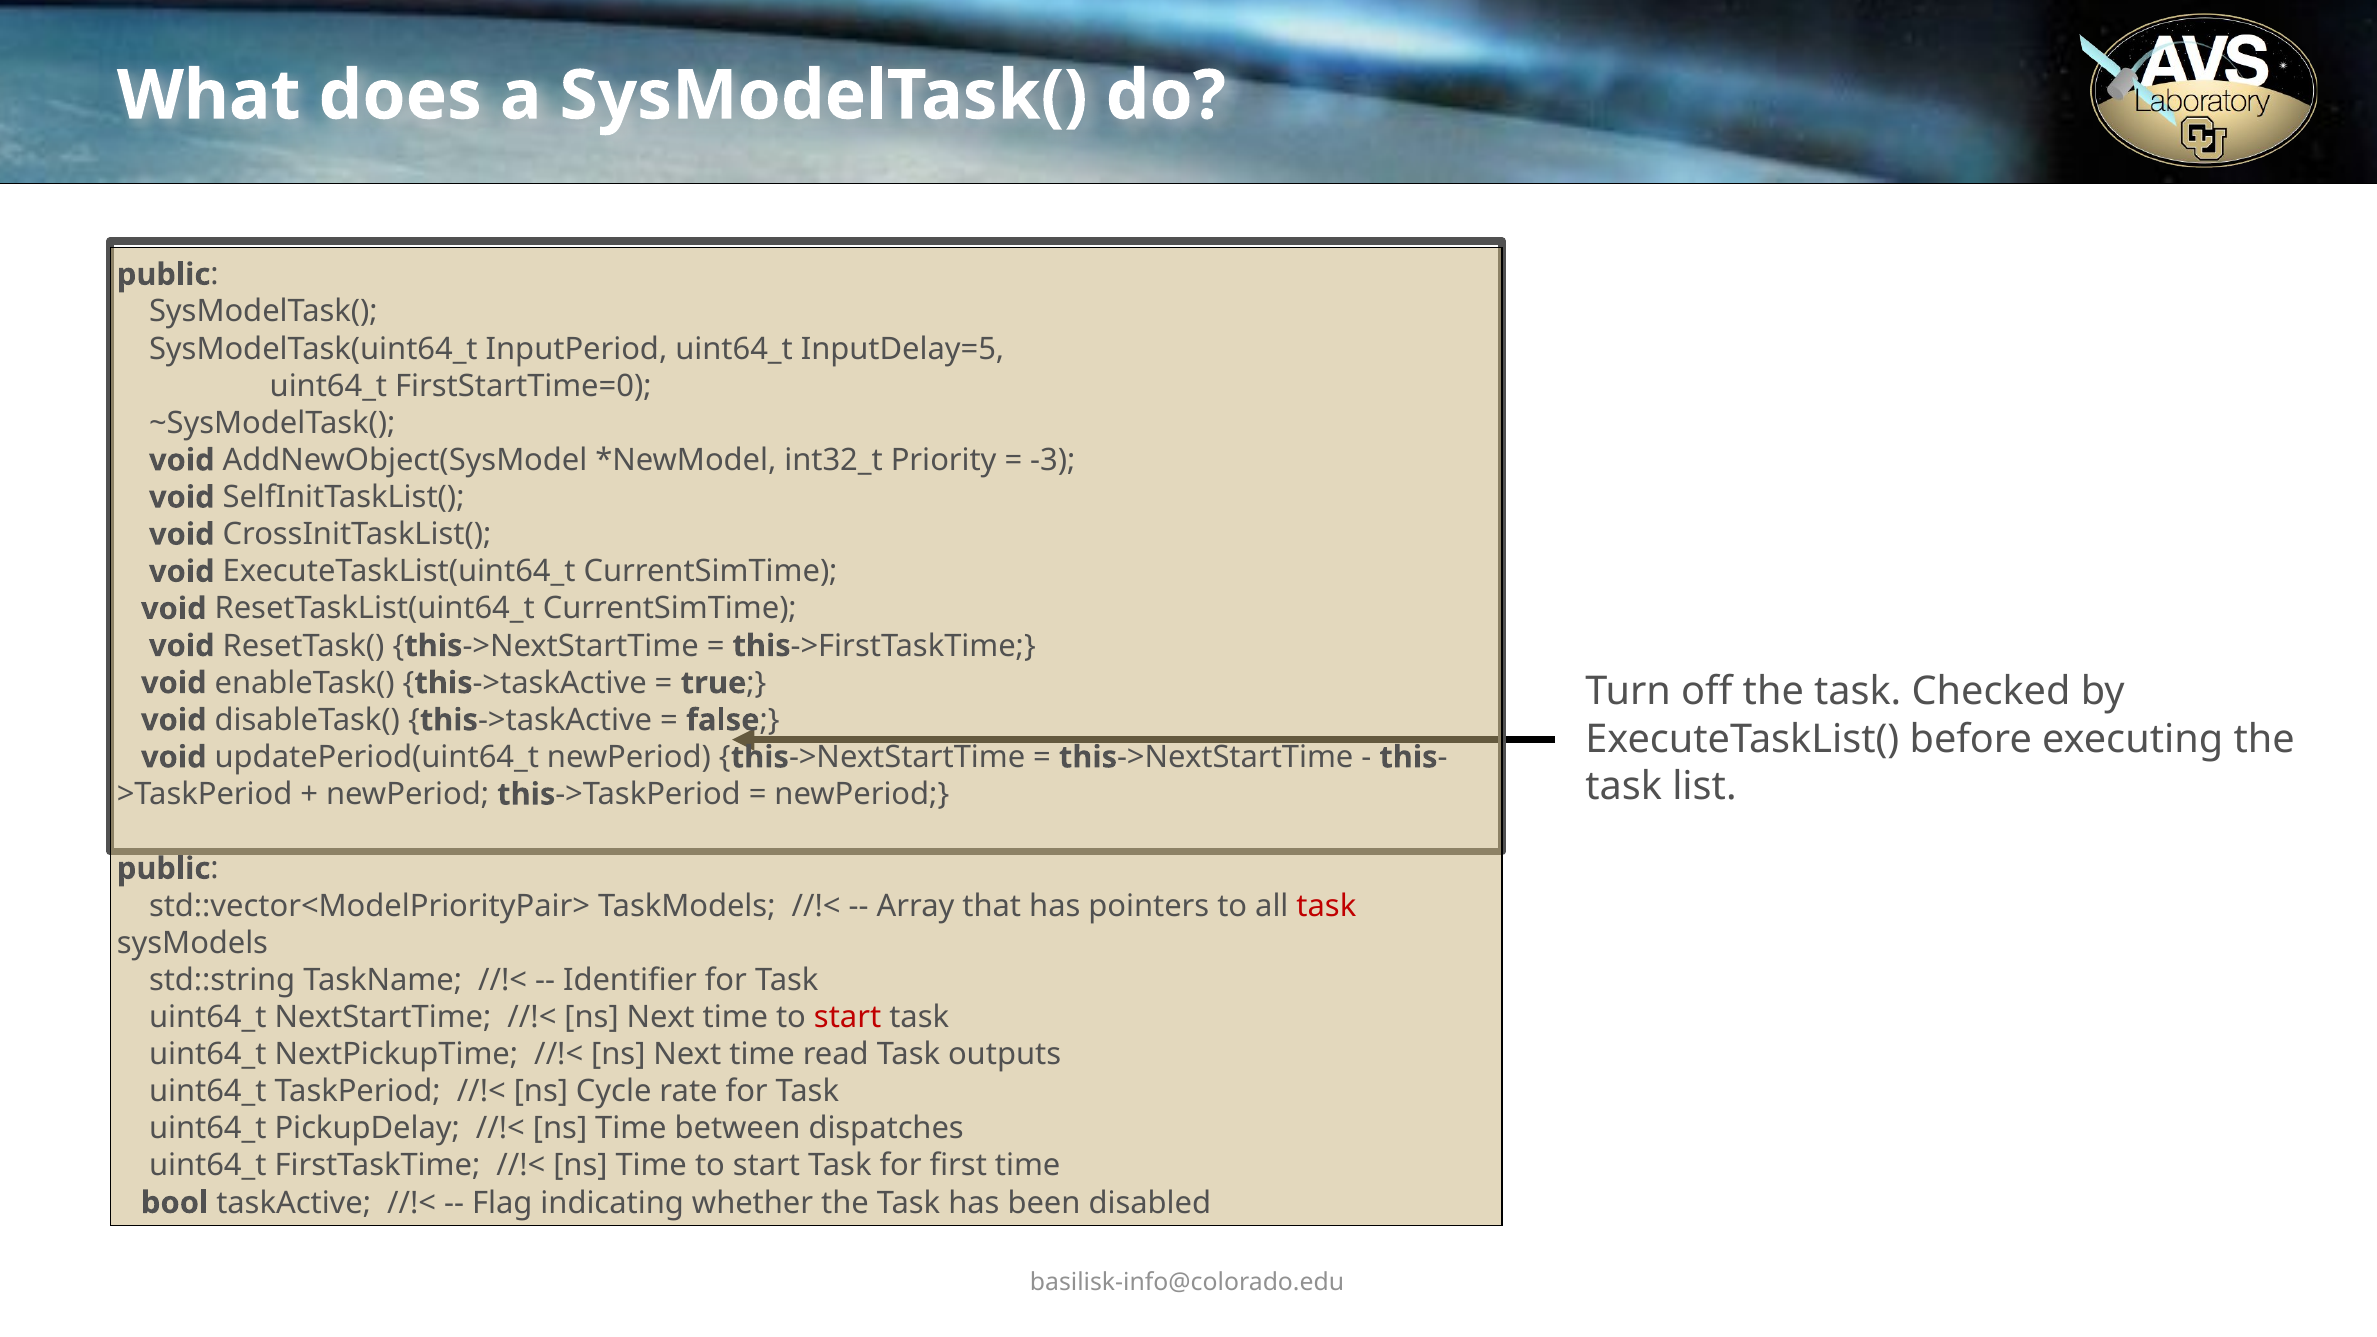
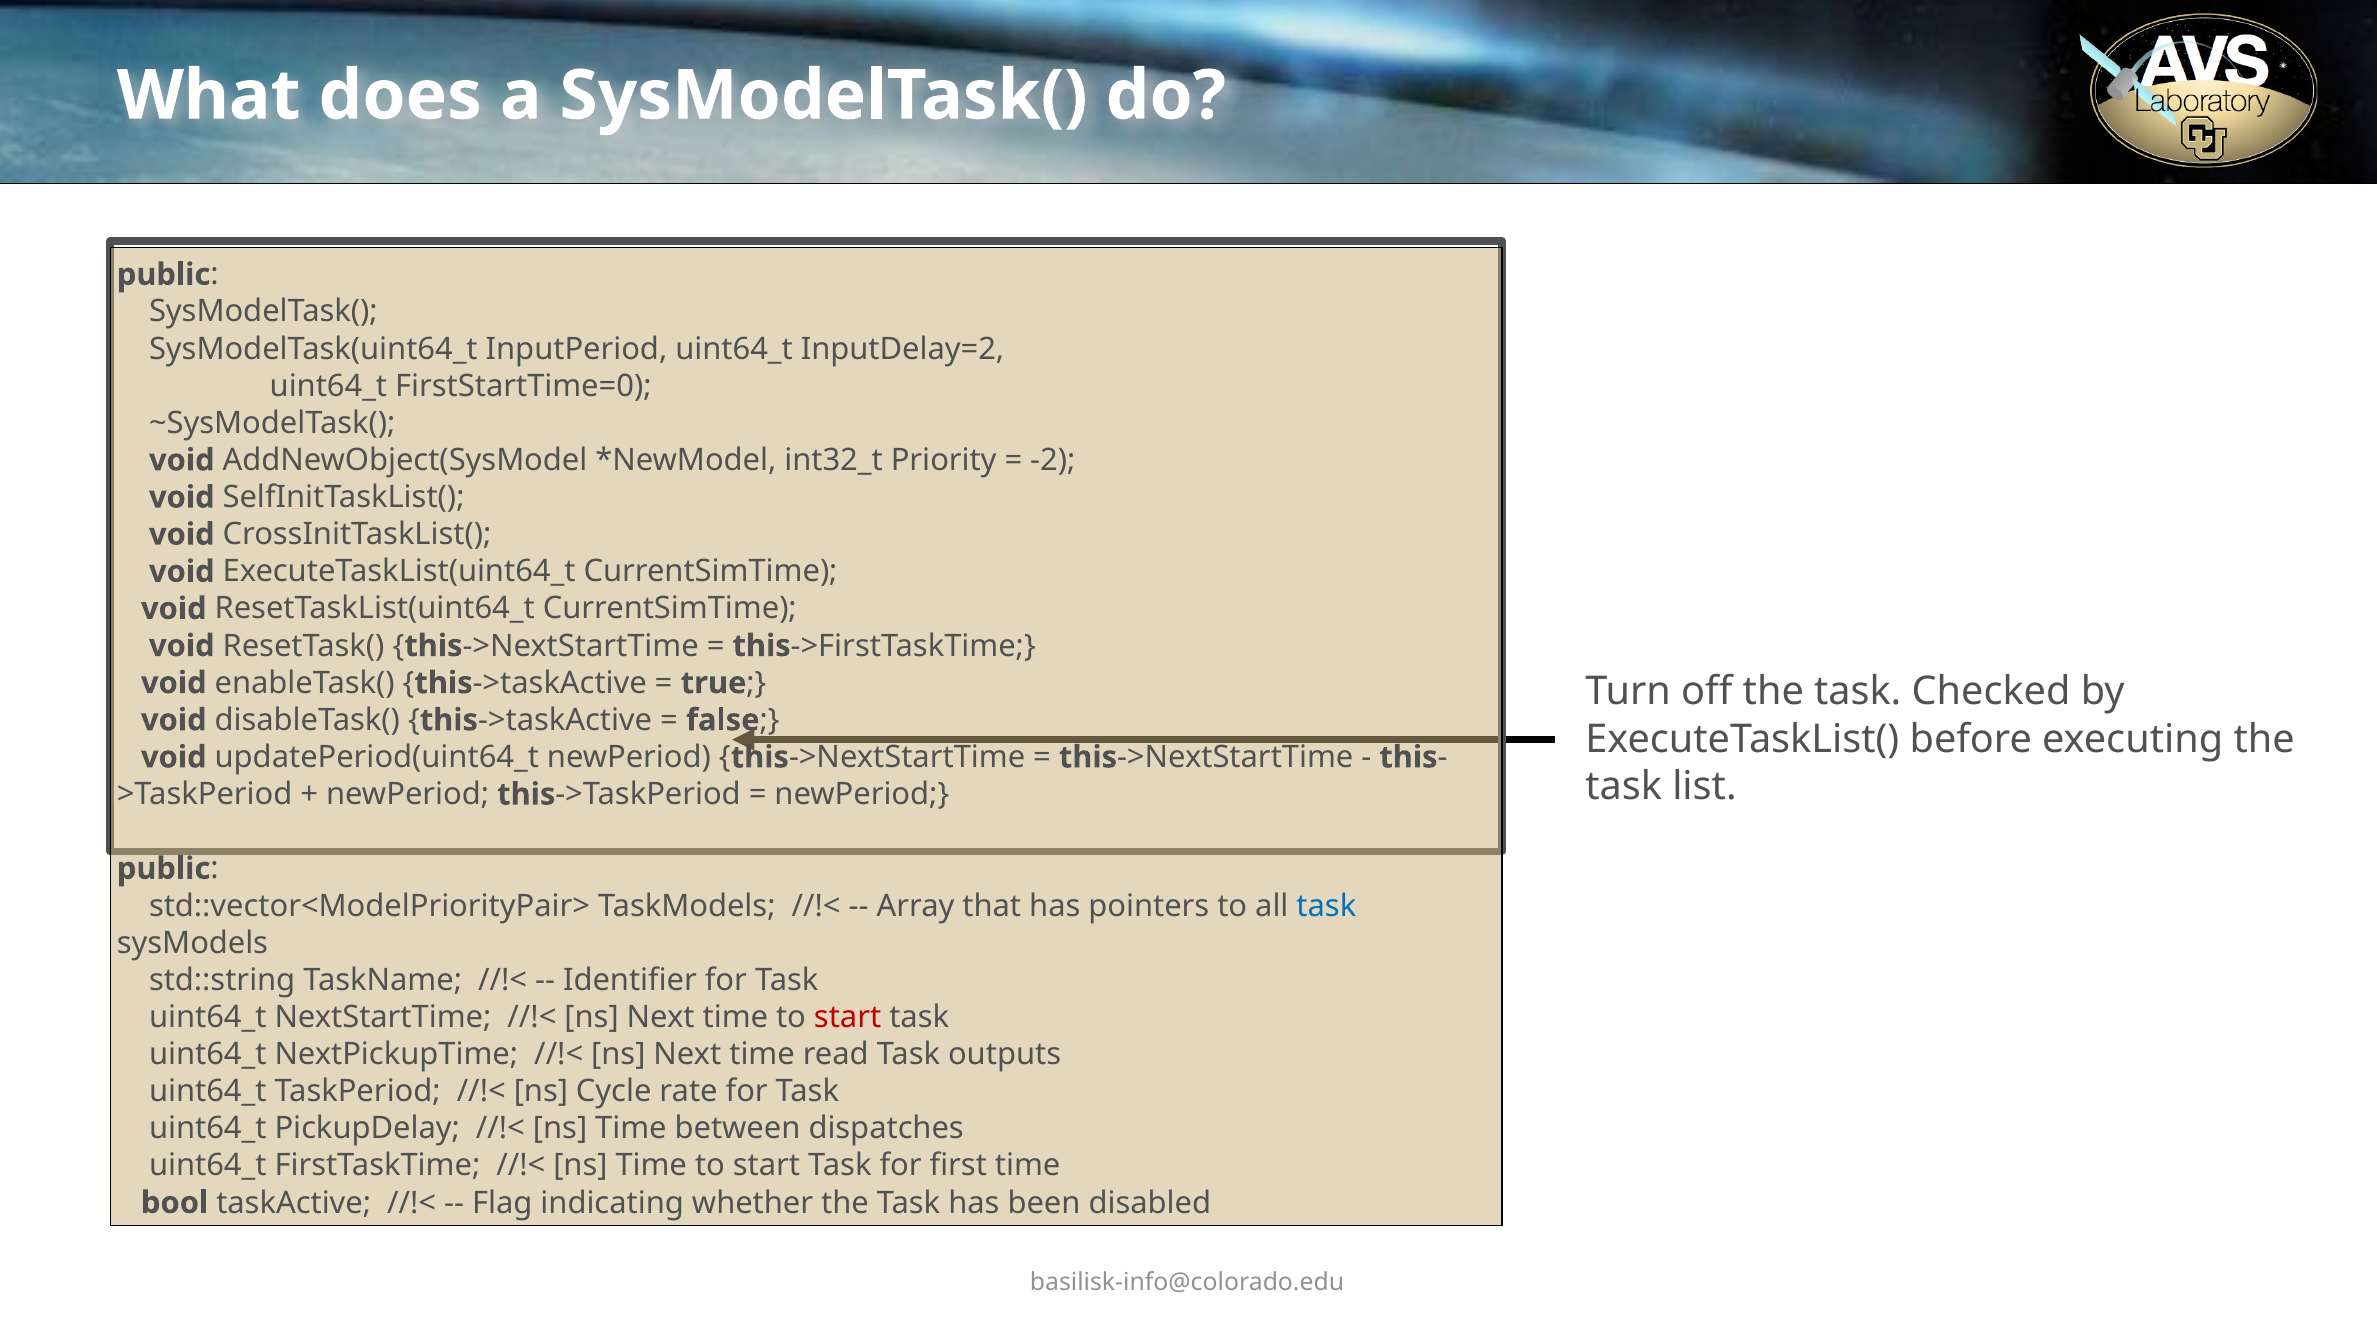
InputDelay=5: InputDelay=5 -> InputDelay=2
-3: -3 -> -2
task at (1326, 906) colour: red -> blue
